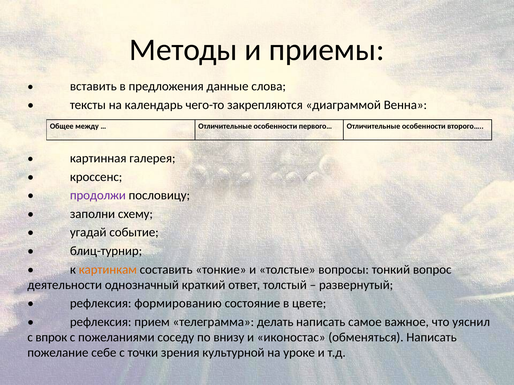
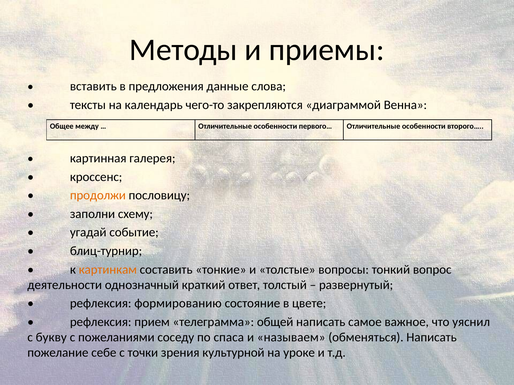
продолжи colour: purple -> orange
делать: делать -> общей
впрок: впрок -> букву
внизу: внизу -> спаса
иконостас: иконостас -> называем
